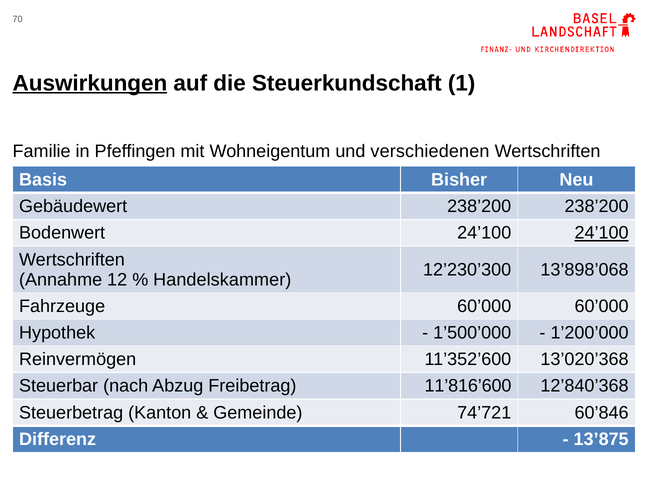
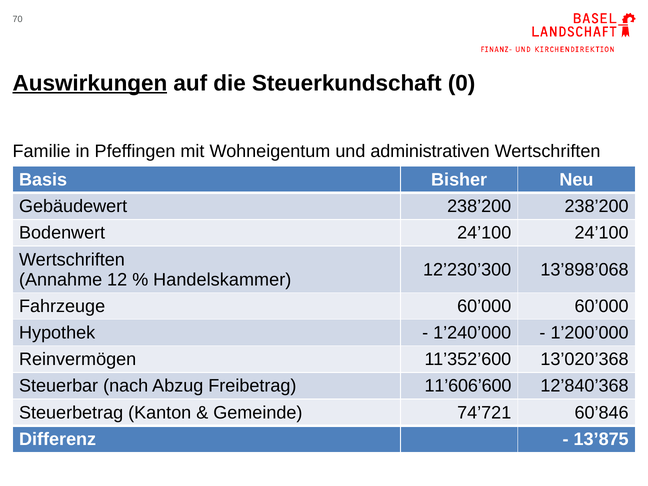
1: 1 -> 0
verschiedenen: verschiedenen -> administrativen
24’100 at (602, 233) underline: present -> none
1’500’000: 1’500’000 -> 1’240’000
11’816’600: 11’816’600 -> 11’606’600
